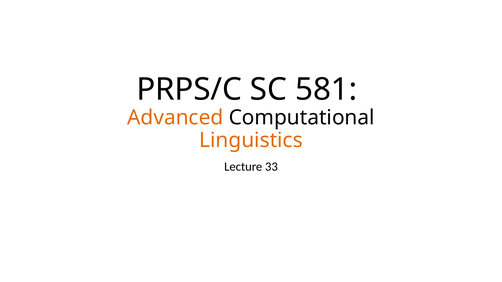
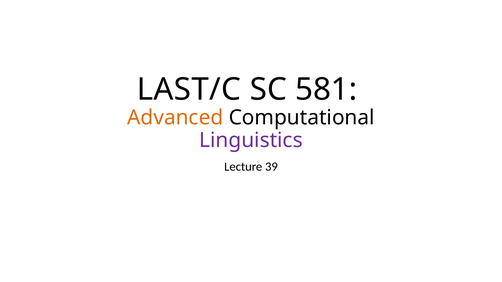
PRPS/C: PRPS/C -> LAST/C
Linguistics colour: orange -> purple
33: 33 -> 39
